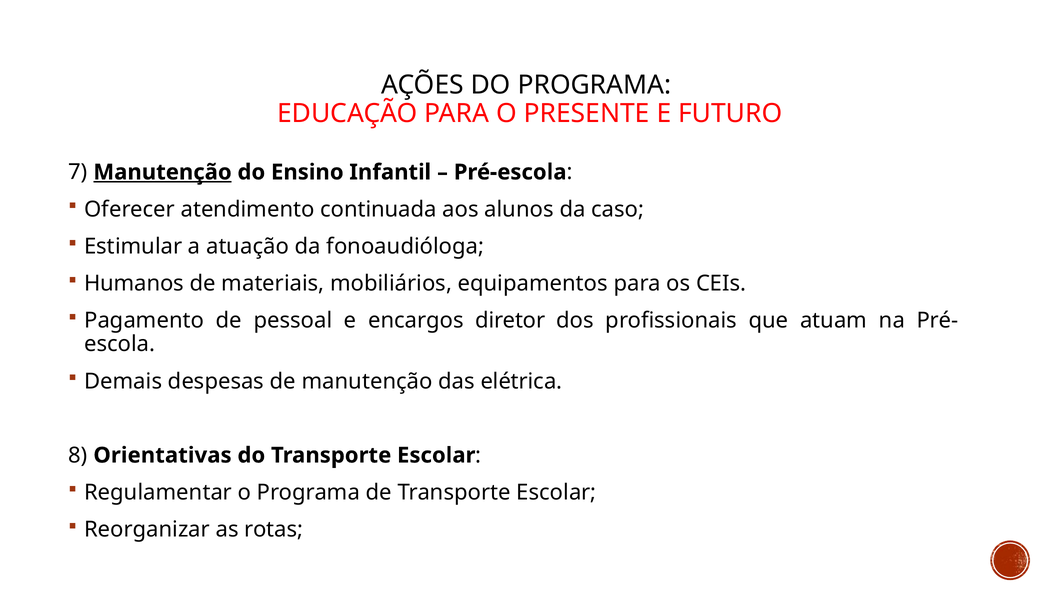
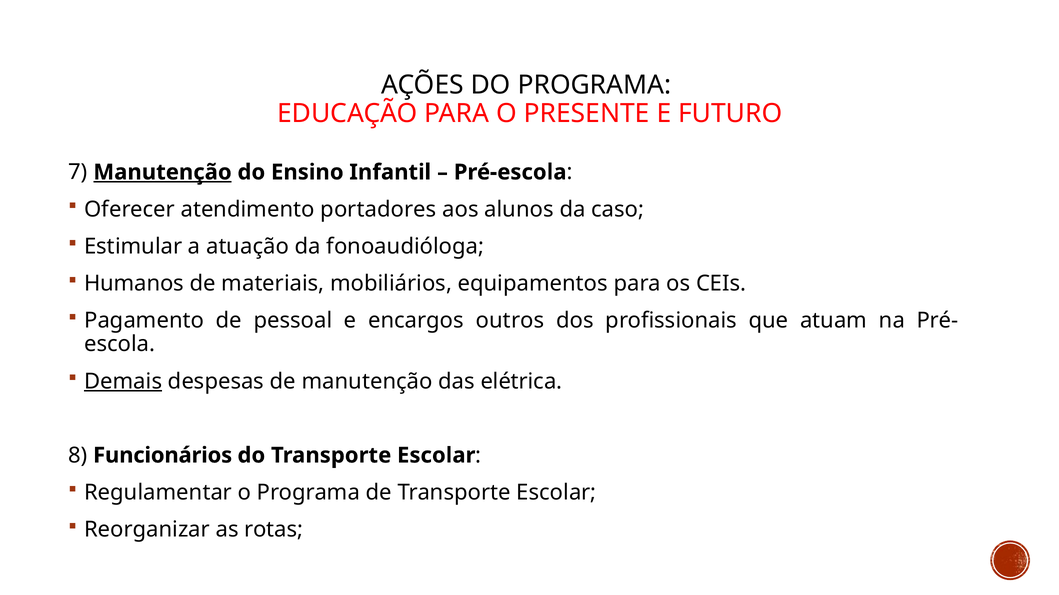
continuada: continuada -> portadores
diretor: diretor -> outros
Demais underline: none -> present
Orientativas: Orientativas -> Funcionários
